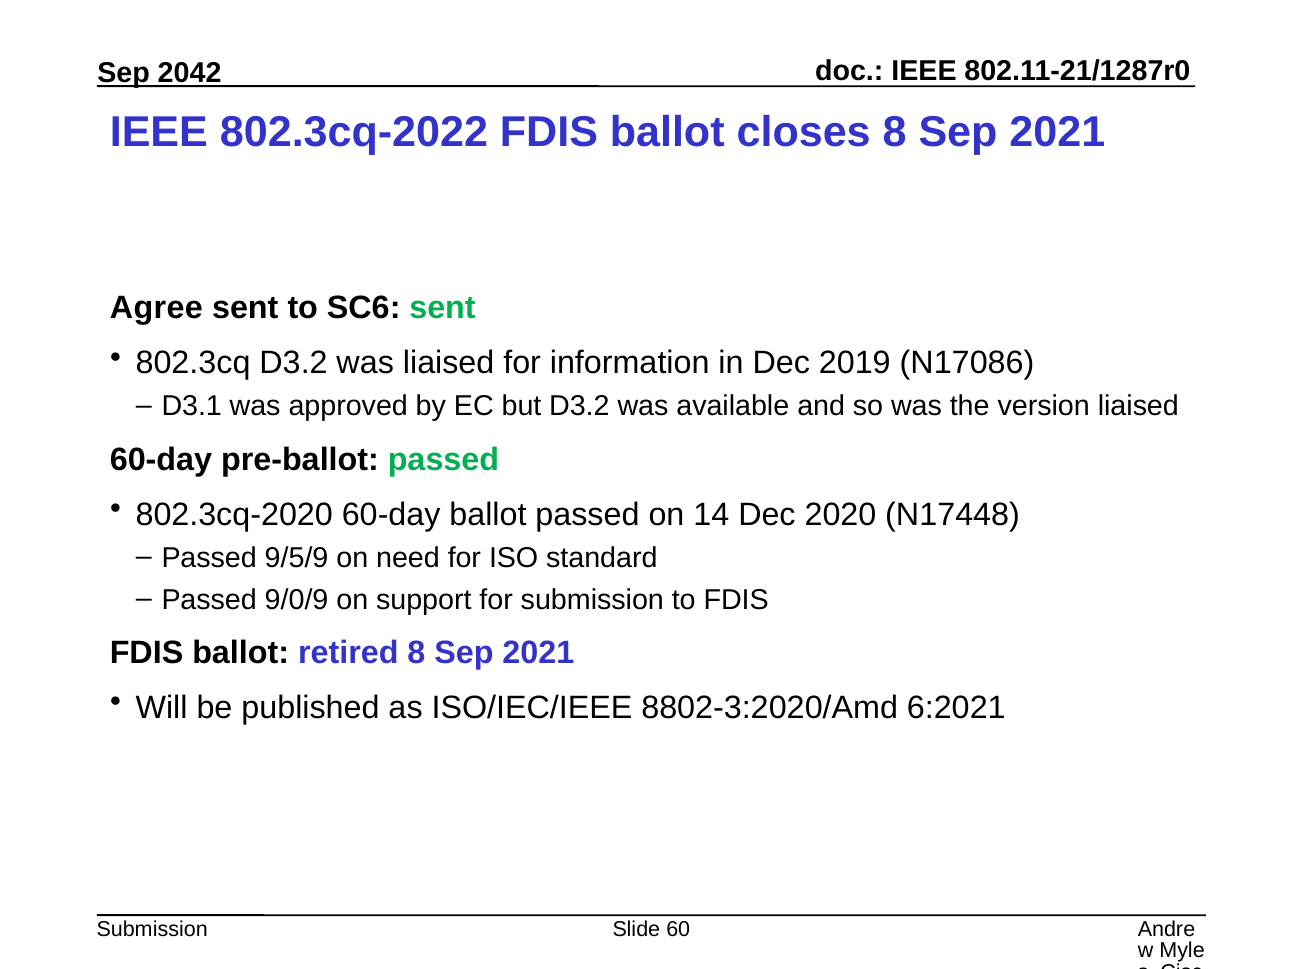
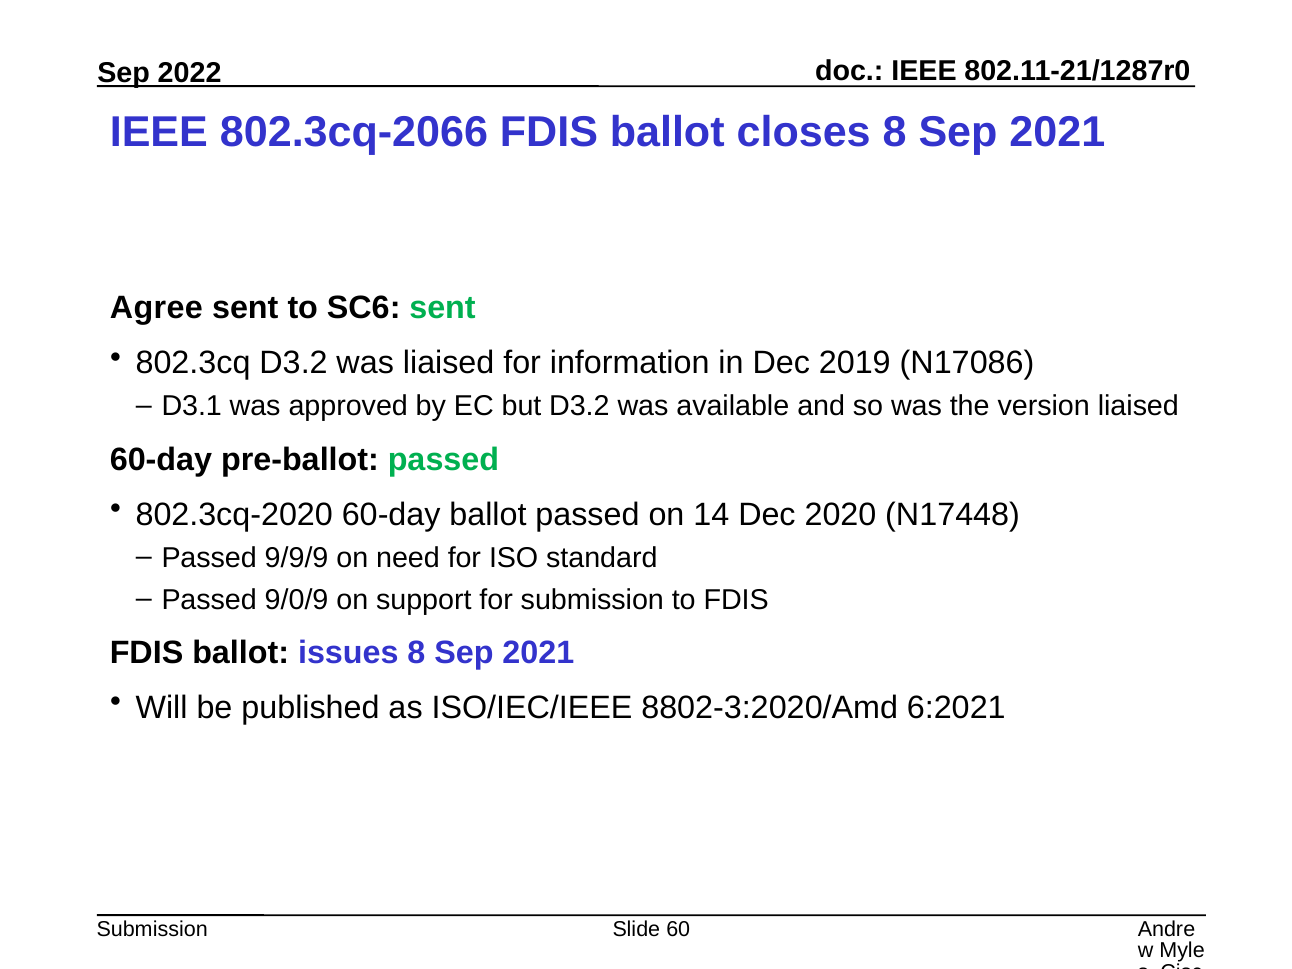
2042: 2042 -> 2022
802.3cq-2022: 802.3cq-2022 -> 802.3cq-2066
9/5/9: 9/5/9 -> 9/9/9
retired: retired -> issues
